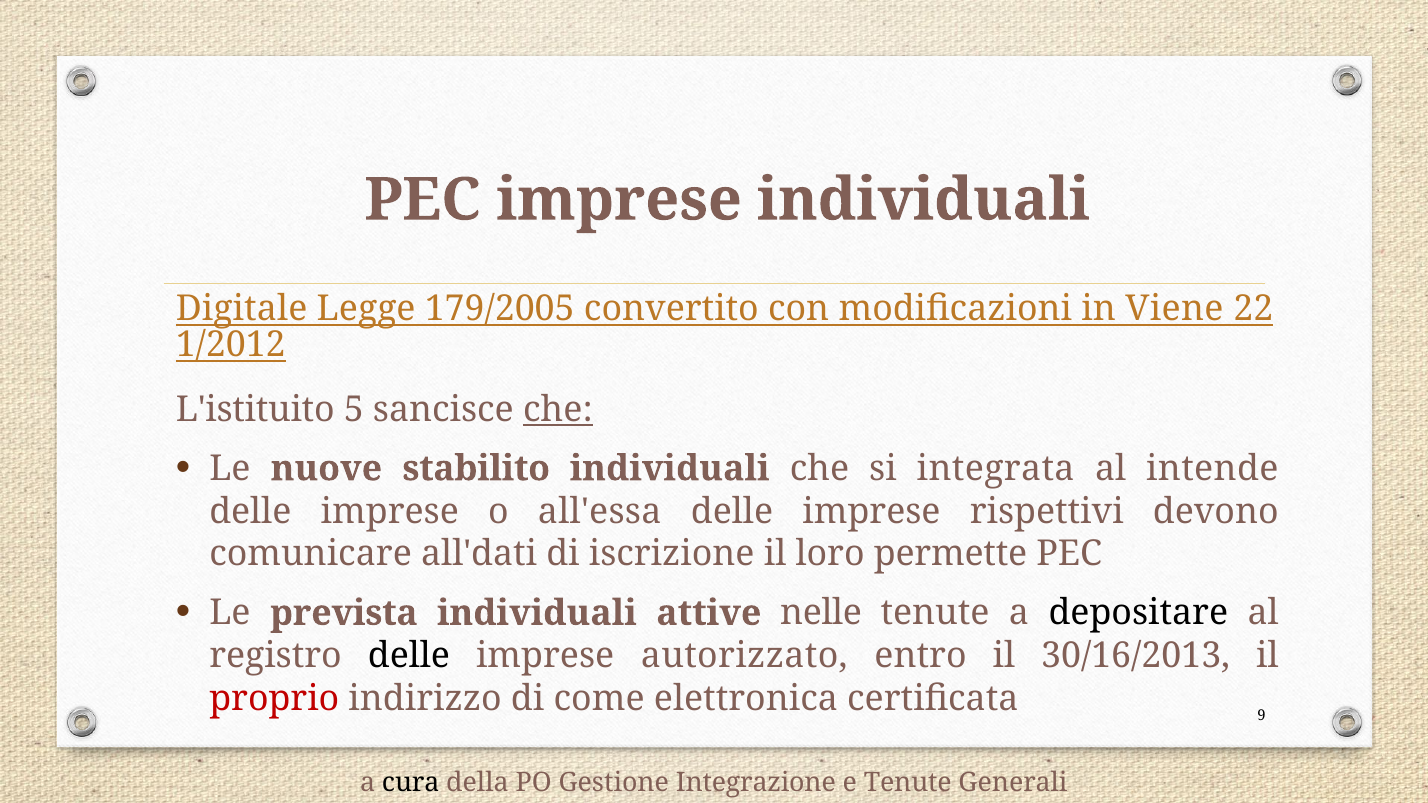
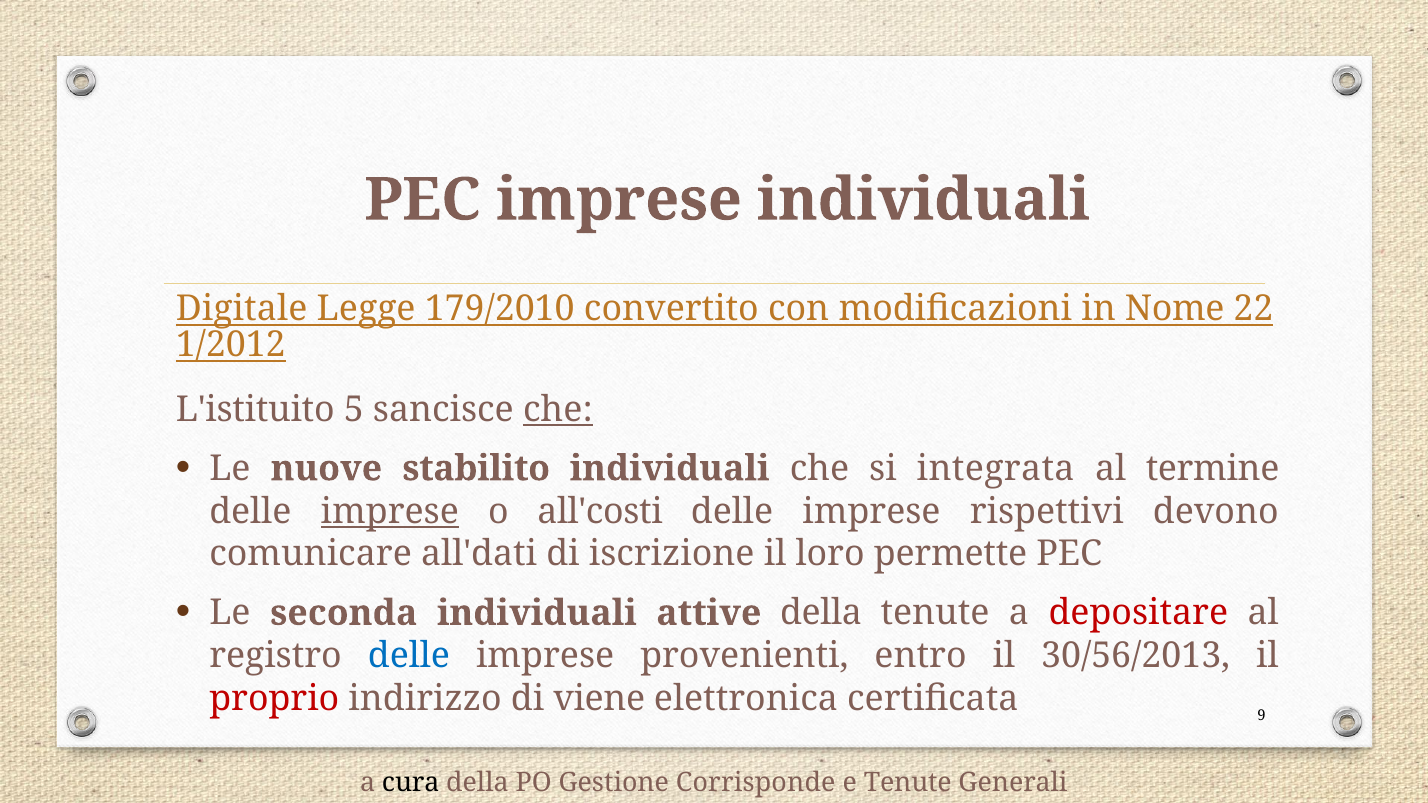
179/2005: 179/2005 -> 179/2010
Viene: Viene -> Nome
intende: intende -> termine
imprese at (390, 511) underline: none -> present
all'essa: all'essa -> all'costi
prevista: prevista -> seconda
attive nelle: nelle -> della
depositare colour: black -> red
delle at (409, 656) colour: black -> blue
autorizzato: autorizzato -> provenienti
30/16/2013: 30/16/2013 -> 30/56/2013
come: come -> viene
Integrazione: Integrazione -> Corrisponde
